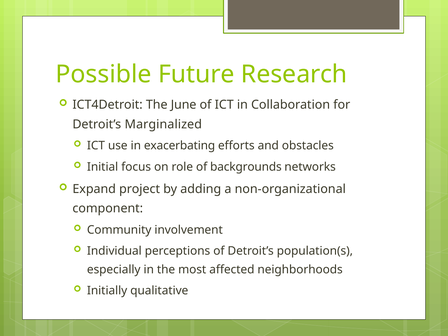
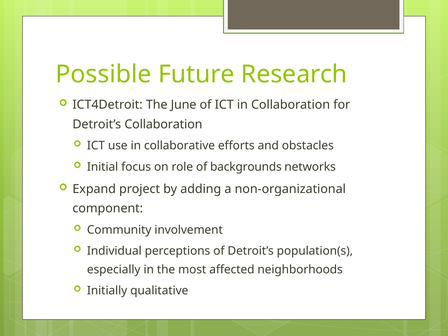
Detroit’s Marginalized: Marginalized -> Collaboration
exacerbating: exacerbating -> collaborative
